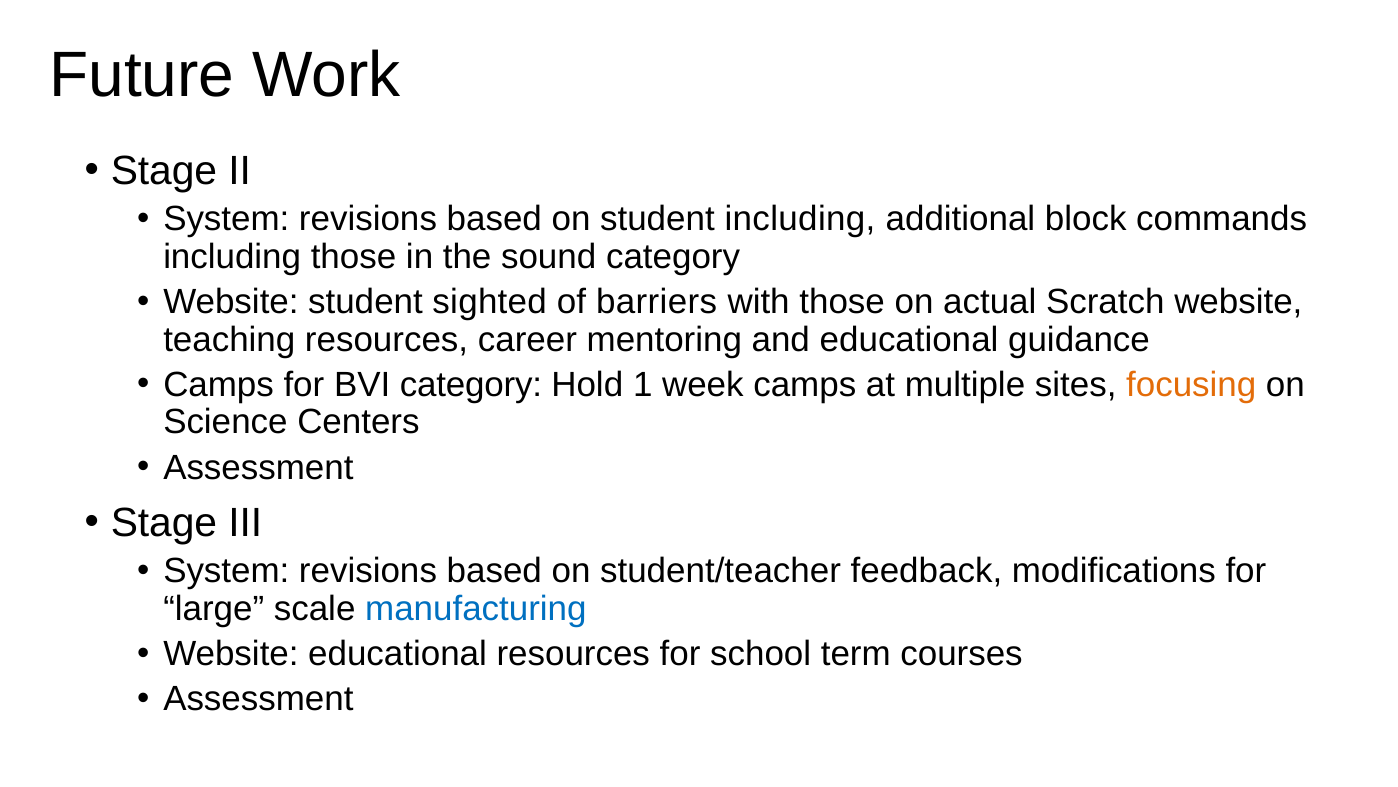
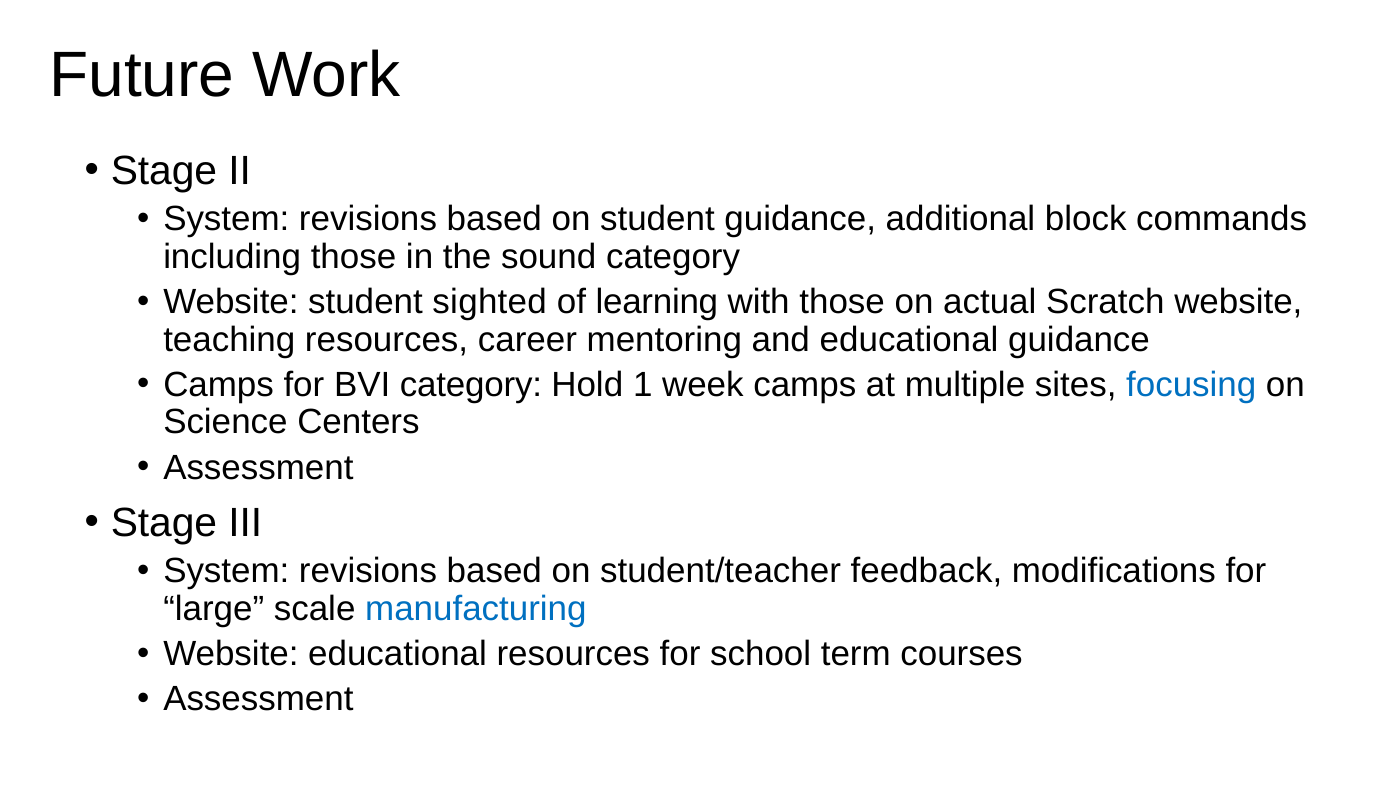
student including: including -> guidance
barriers: barriers -> learning
focusing colour: orange -> blue
